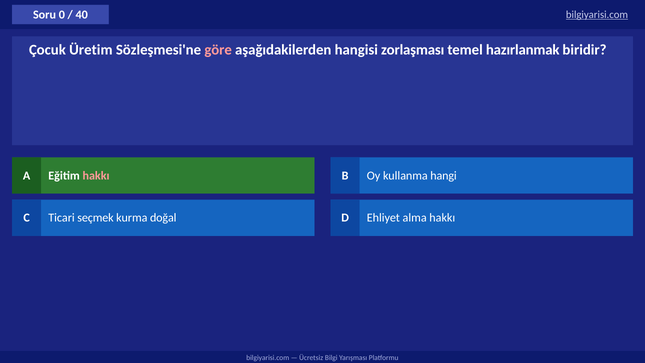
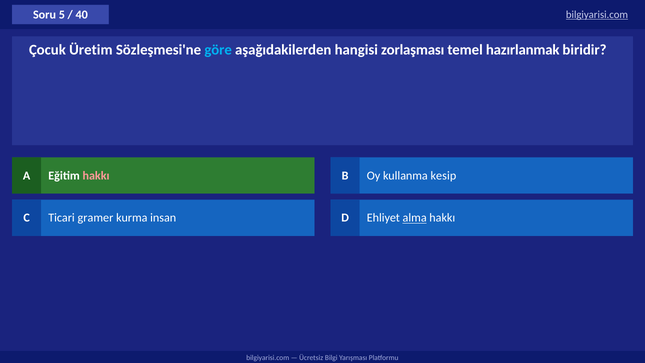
0: 0 -> 5
göre colour: pink -> light blue
hangi: hangi -> kesip
seçmek: seçmek -> gramer
doğal: doğal -> insan
alma underline: none -> present
